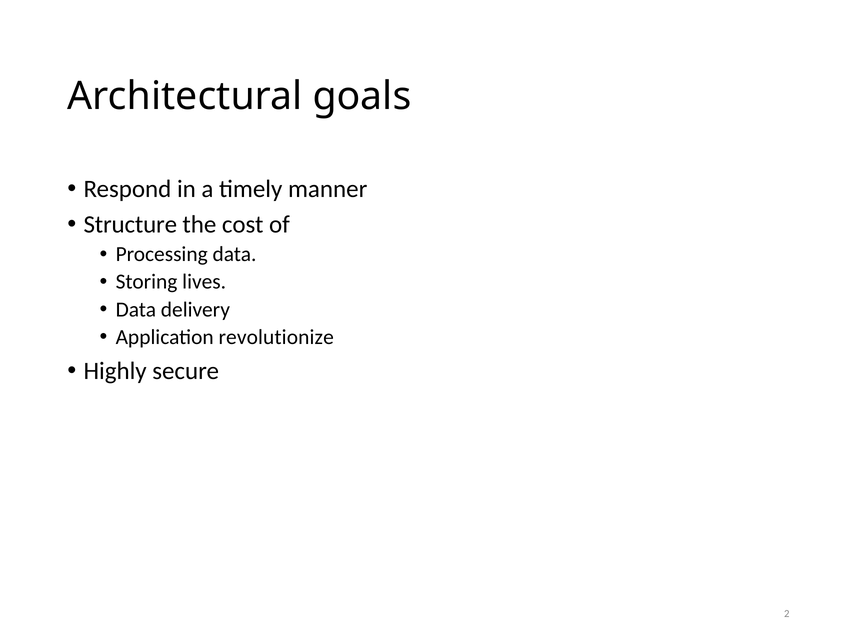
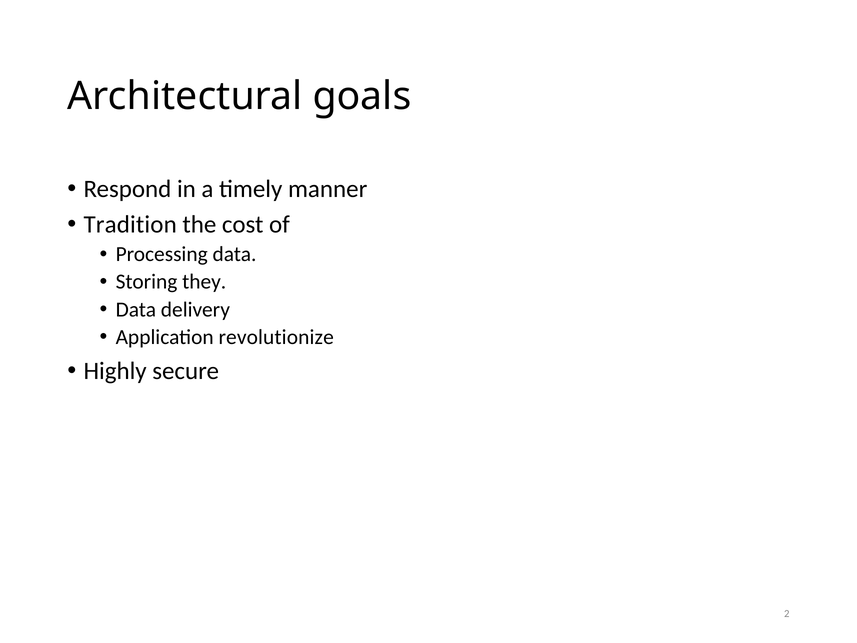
Structure: Structure -> Tradition
lives: lives -> they
